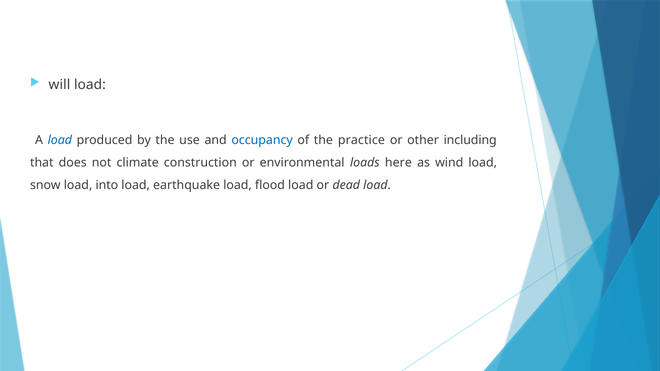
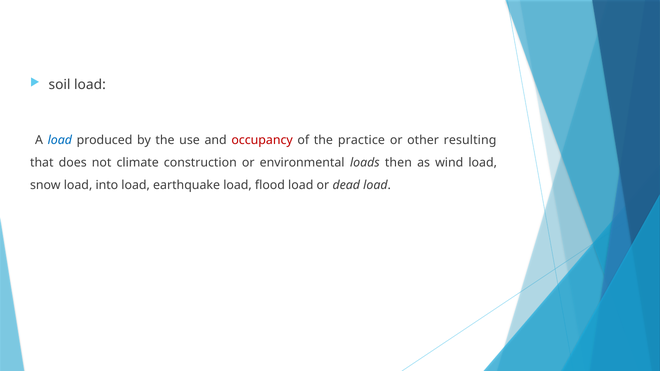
will: will -> soil
occupancy colour: blue -> red
including: including -> resulting
here: here -> then
